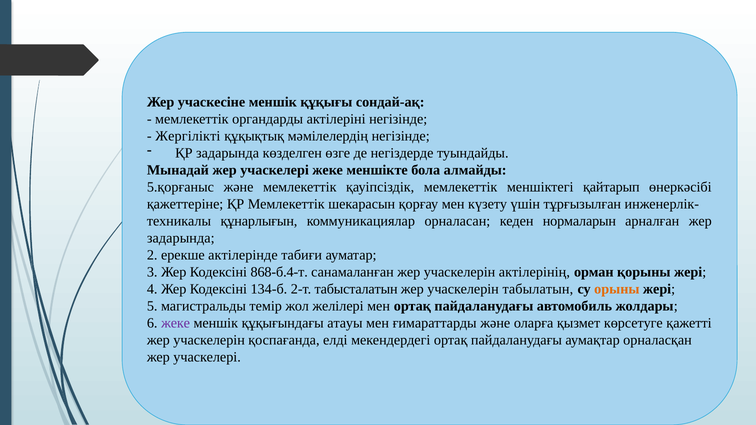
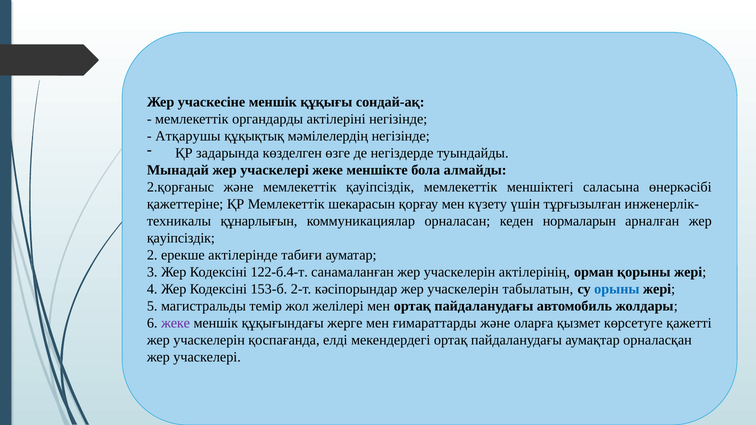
Жергілікті: Жергілікті -> Атқарушы
5.қорғаныс: 5.қорғаныс -> 2.қорғаныс
қайтарып: қайтарып -> саласына
задарында at (181, 238): задарында -> қауіпсіздік
868-б.4-т: 868-б.4-т -> 122-б.4-т
134-б: 134-б -> 153-б
табысталатын: табысталатын -> кәсіпорындар
орыны colour: orange -> blue
атауы: атауы -> жерге
